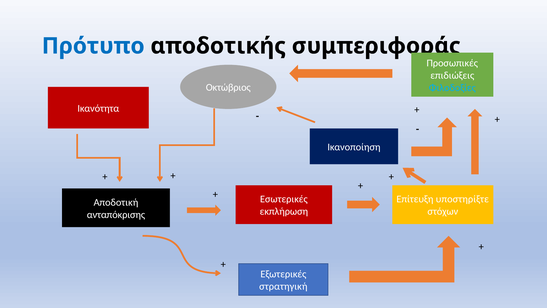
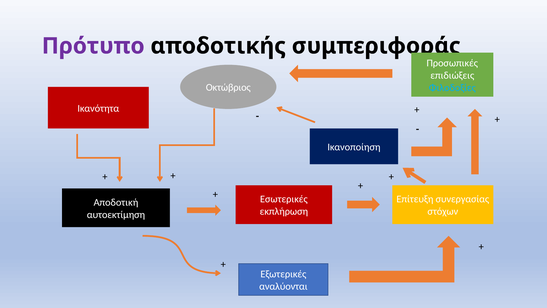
Πρότυπο colour: blue -> purple
υποστηρίξτε: υποστηρίξτε -> συνεργασίας
ανταπόκρισης: ανταπόκρισης -> αυτοεκτίμηση
στρατηγική: στρατηγική -> αναλύονται
